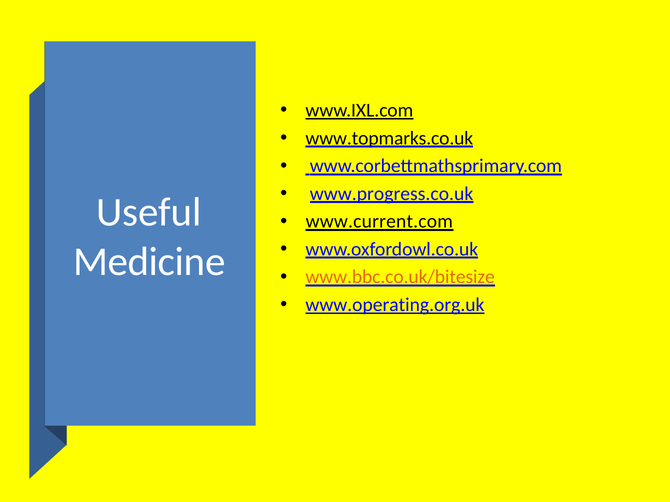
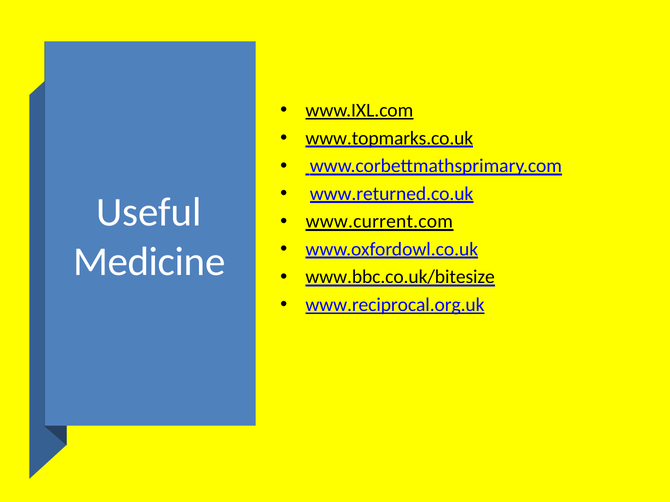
www.progress.co.uk: www.progress.co.uk -> www.returned.co.uk
www.bbc.co.uk/bitesize colour: orange -> black
www.operating.org.uk: www.operating.org.uk -> www.reciprocal.org.uk
